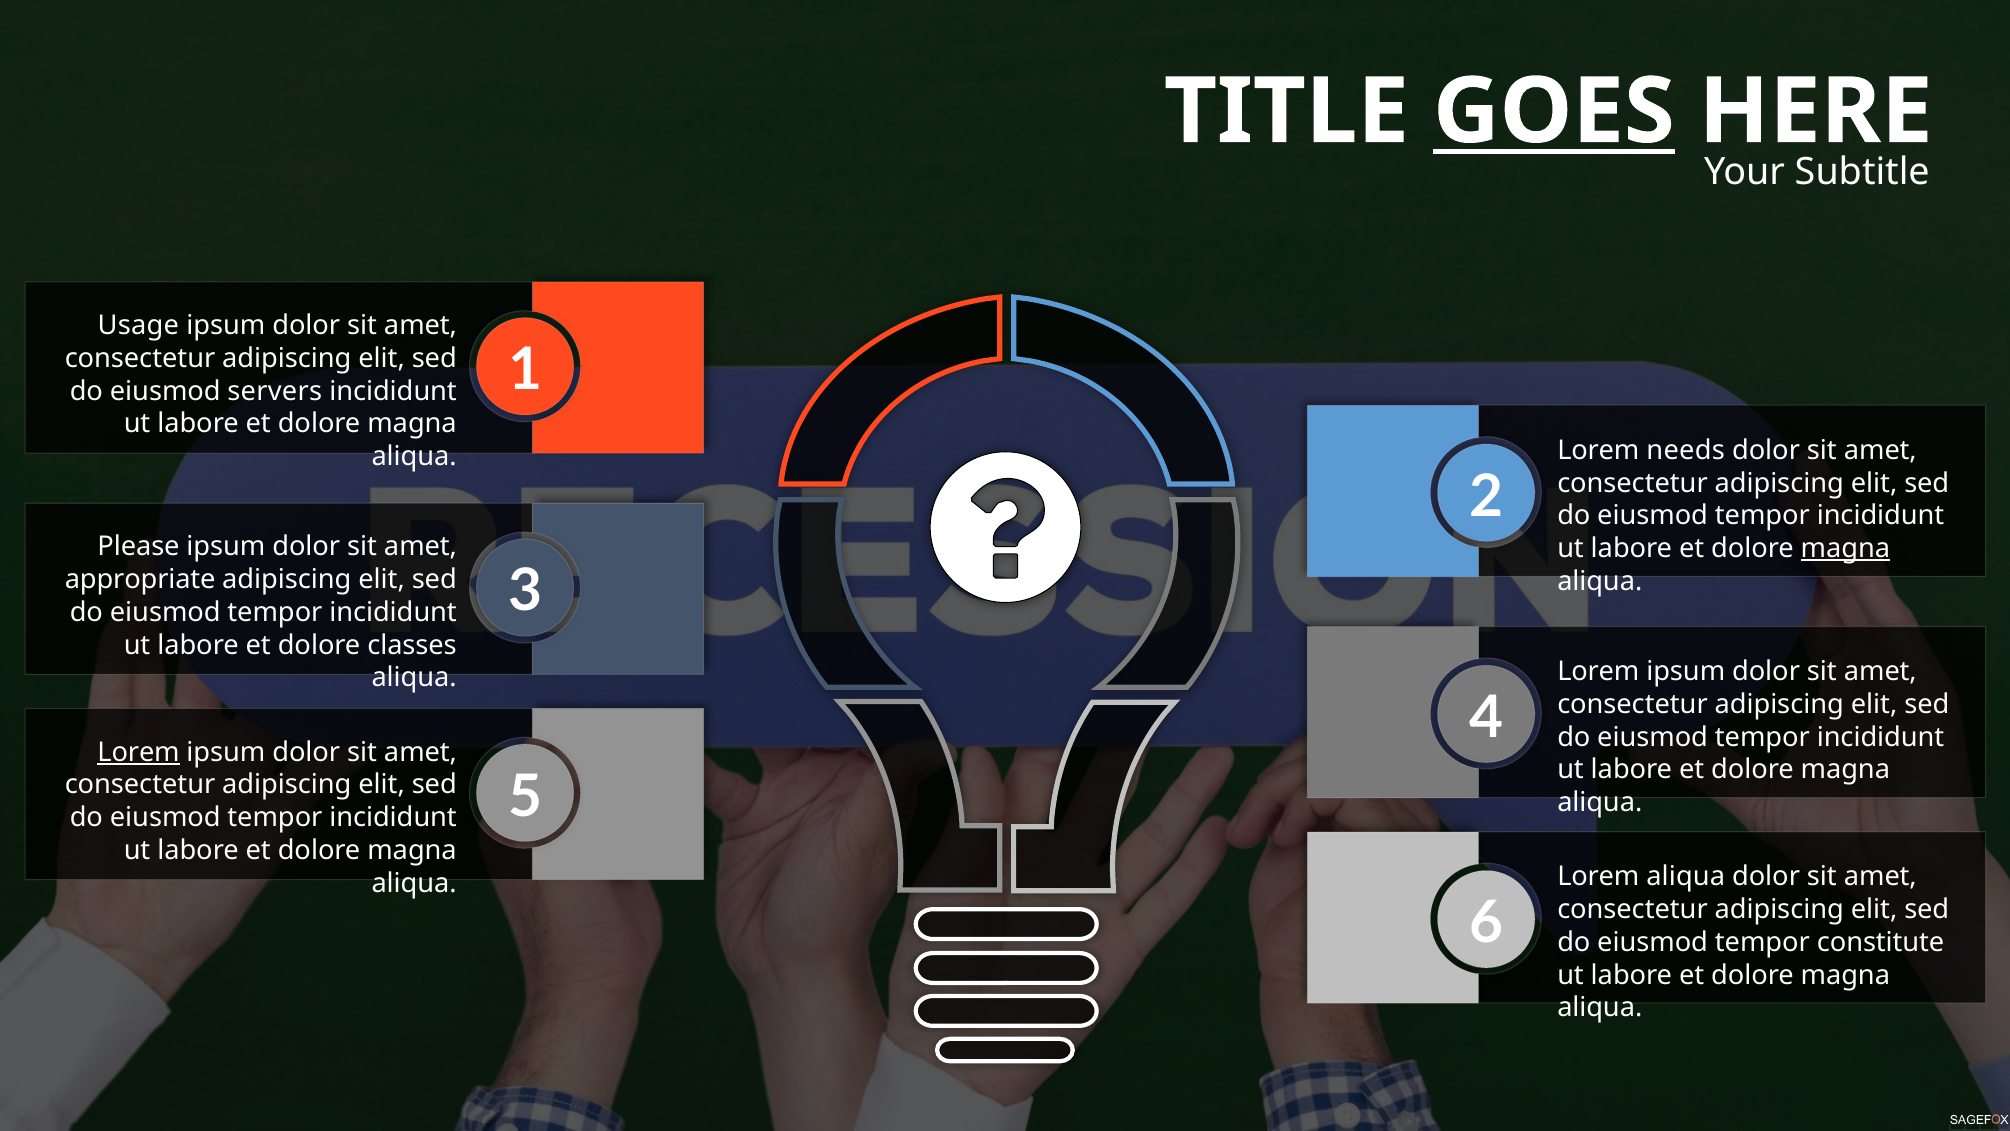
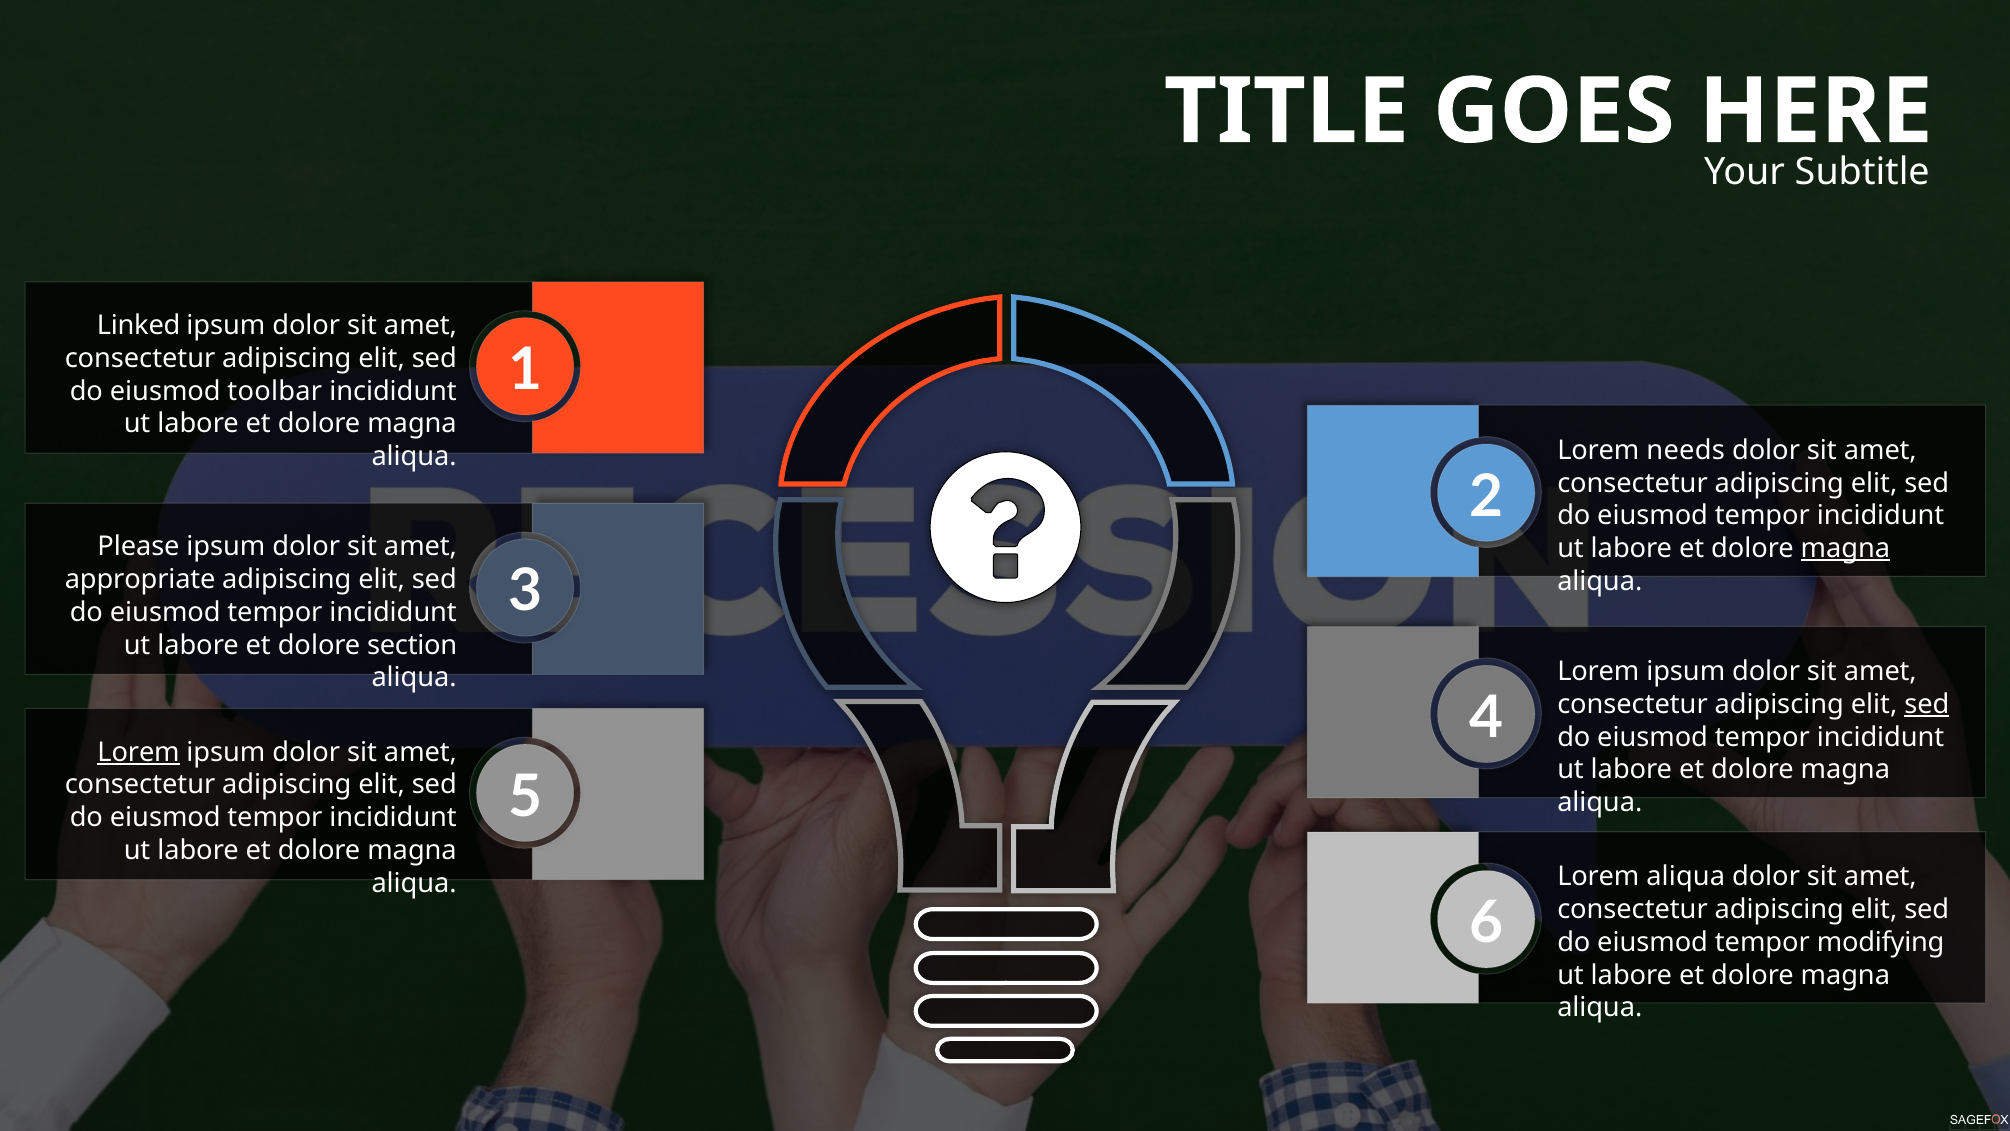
GOES underline: present -> none
Usage: Usage -> Linked
servers: servers -> toolbar
classes: classes -> section
sed at (1927, 704) underline: none -> present
constitute: constitute -> modifying
